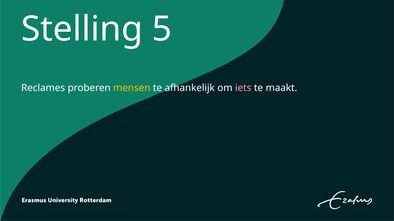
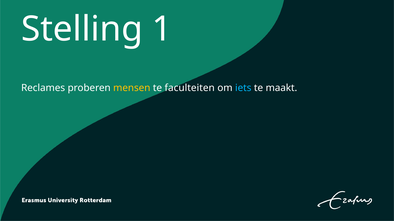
5: 5 -> 1
afhankelijk: afhankelijk -> faculteiten
iets colour: pink -> light blue
